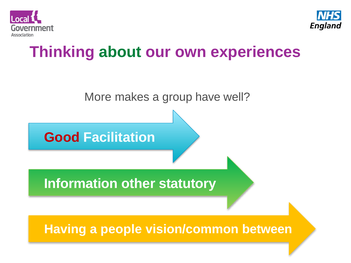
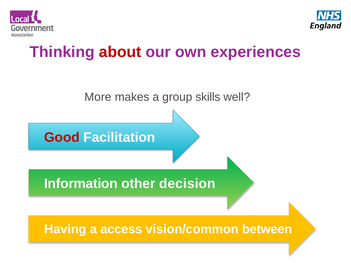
about colour: green -> red
have: have -> skills
statutory: statutory -> decision
people: people -> access
